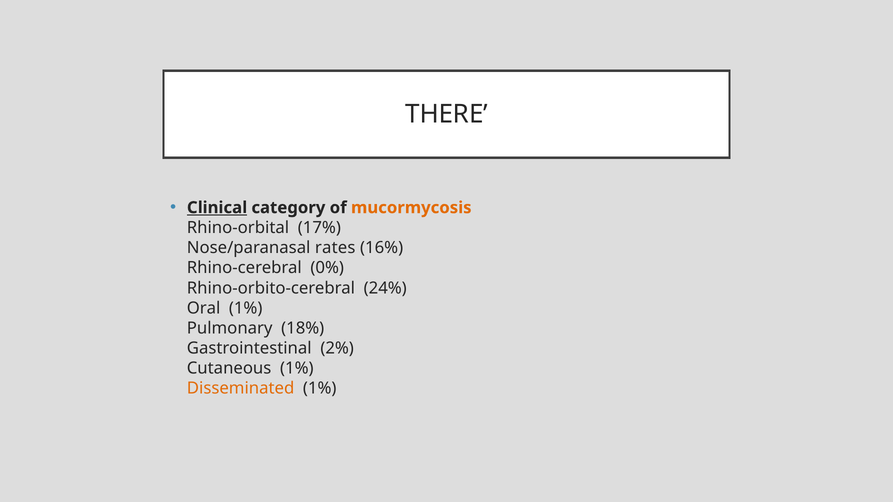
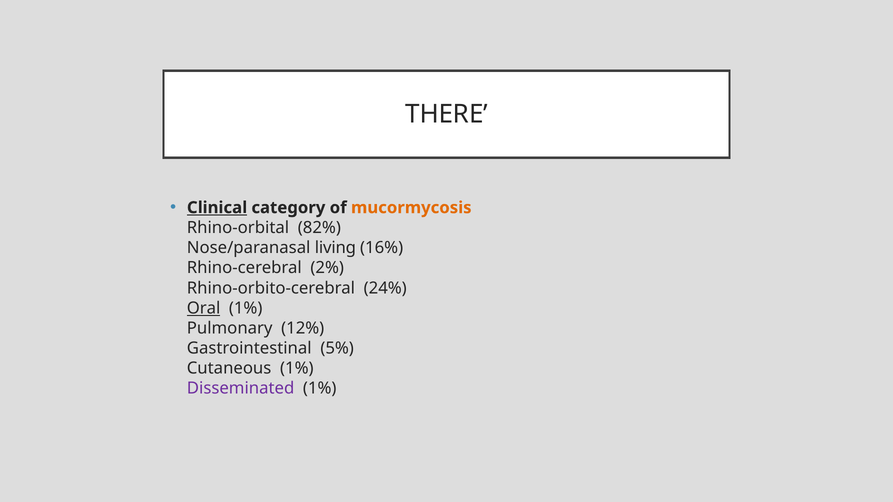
17%: 17% -> 82%
rates: rates -> living
0%: 0% -> 2%
Oral underline: none -> present
18%: 18% -> 12%
2%: 2% -> 5%
Disseminated colour: orange -> purple
